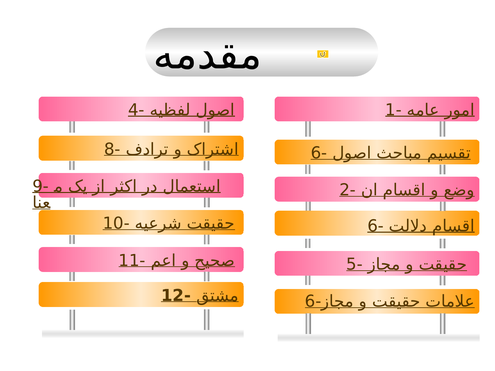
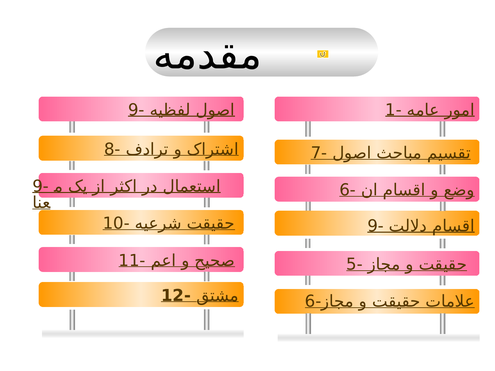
4- at (136, 110): 4- -> 9-
6- at (319, 153): 6- -> 7-
2-: 2- -> 6-
6- at (376, 226): 6- -> 9-
